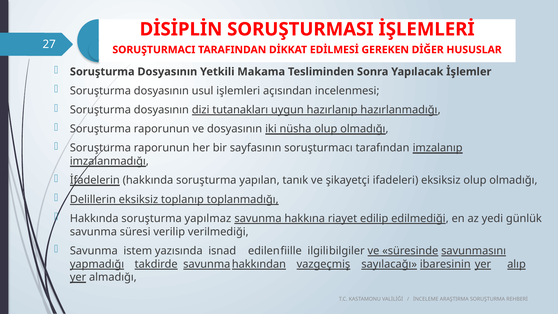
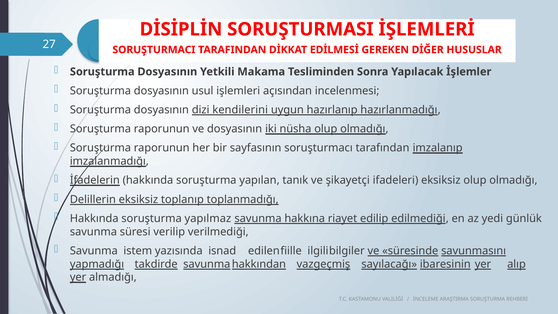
tutanakları: tutanakları -> kendilerini
